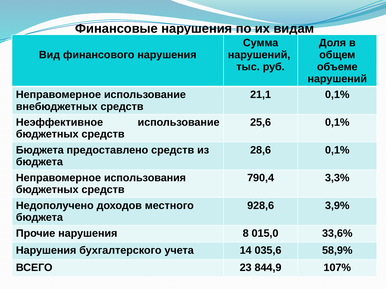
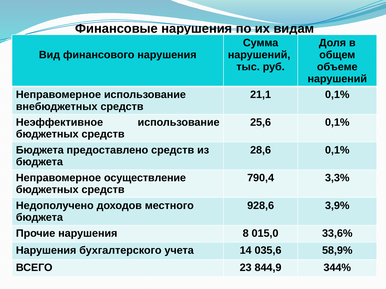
использования: использования -> осуществление
107%: 107% -> 344%
